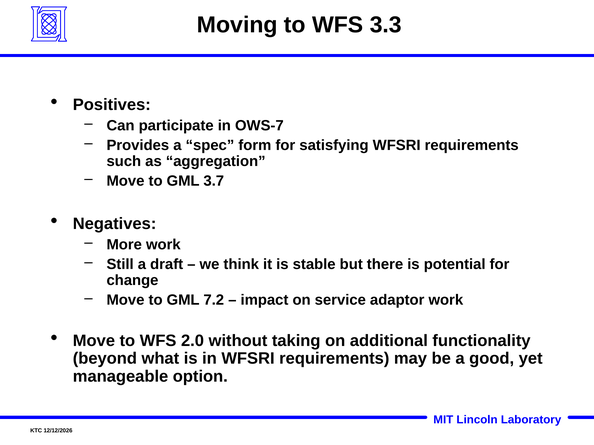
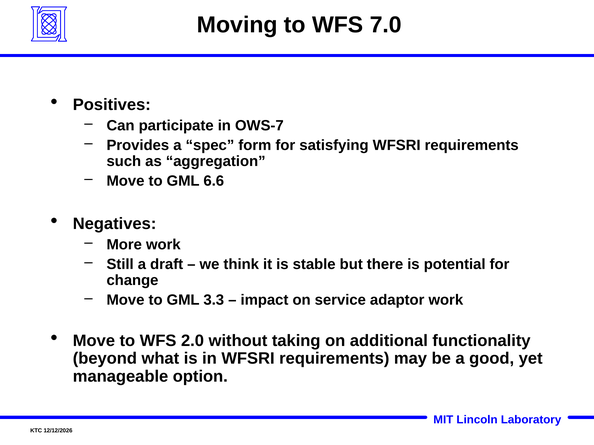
3.3: 3.3 -> 7.0
3.7: 3.7 -> 6.6
7.2: 7.2 -> 3.3
